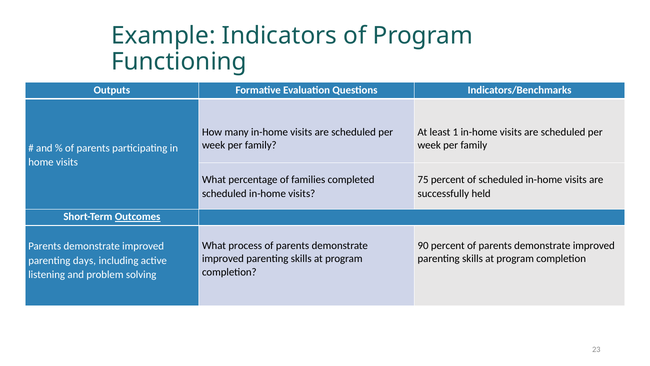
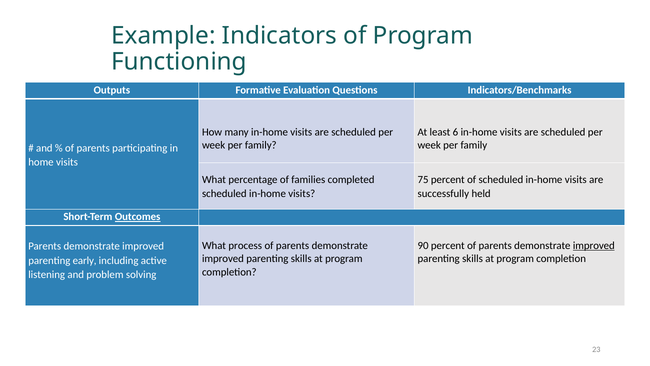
1: 1 -> 6
improved at (594, 245) underline: none -> present
days: days -> early
